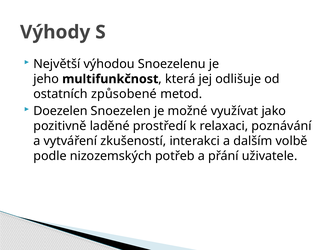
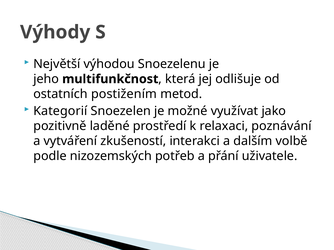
způsobené: způsobené -> postižením
Doezelen: Doezelen -> Kategorií
